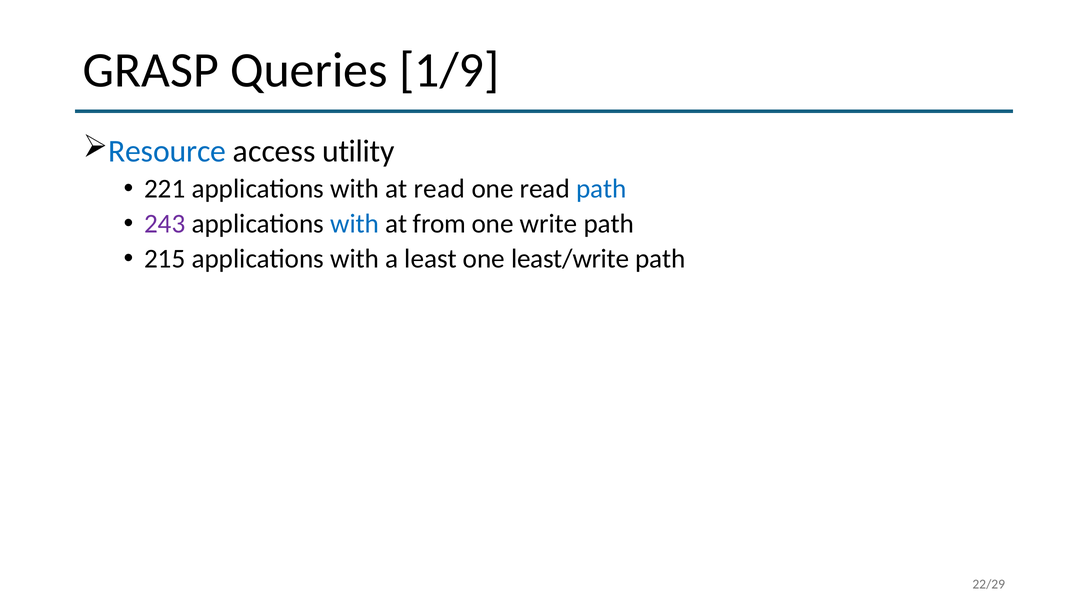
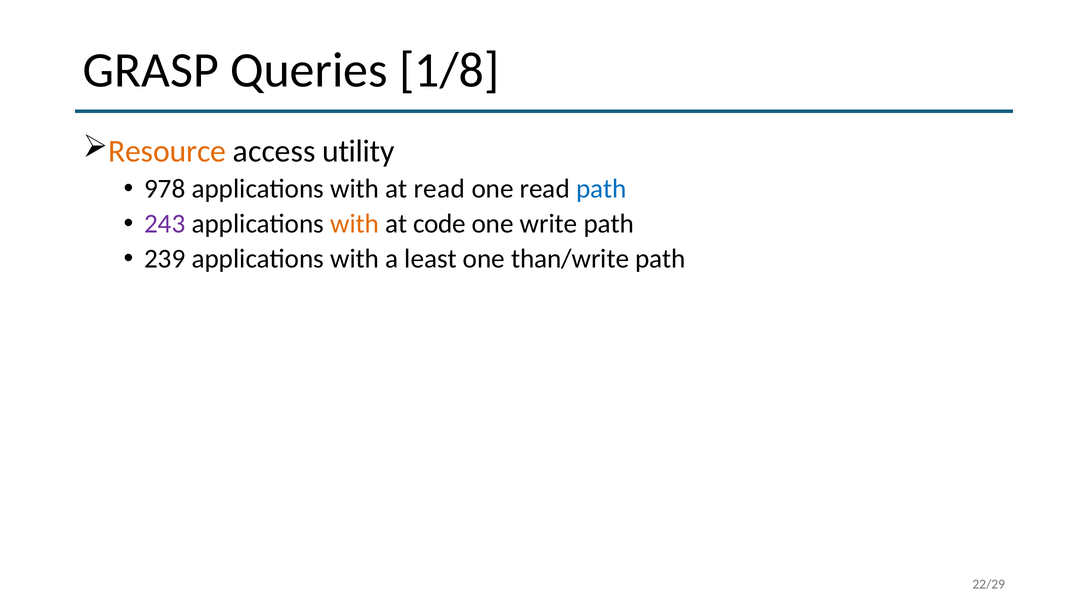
1/9: 1/9 -> 1/8
Resource colour: blue -> orange
221: 221 -> 978
with at (355, 224) colour: blue -> orange
from: from -> code
215: 215 -> 239
least/write: least/write -> than/write
